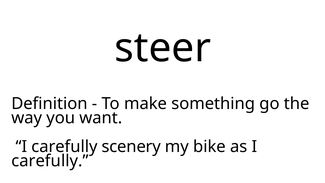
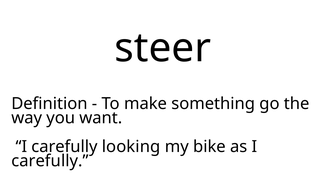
scenery: scenery -> looking
